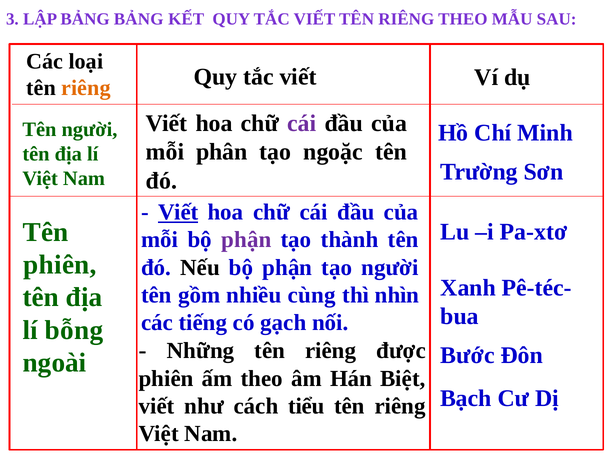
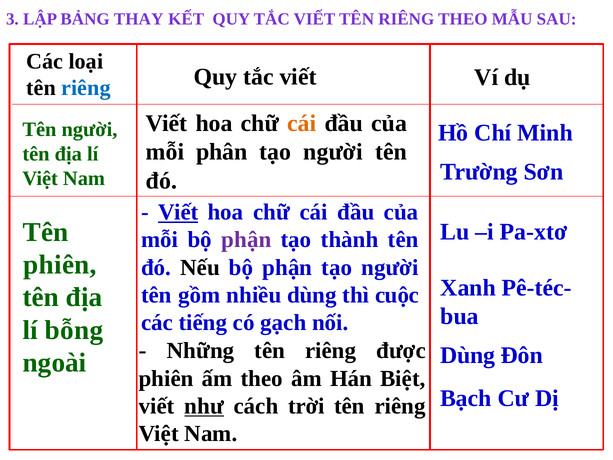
BẢNG BẢNG: BẢNG -> THAY
riêng at (86, 88) colour: orange -> blue
cái at (302, 123) colour: purple -> orange
ngoặc at (333, 152): ngoặc -> người
nhiều cùng: cùng -> dùng
nhìn: nhìn -> cuộc
Bước at (468, 355): Bước -> Dùng
như underline: none -> present
tiểu: tiểu -> trời
